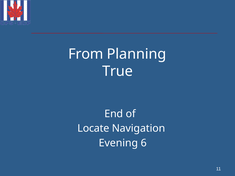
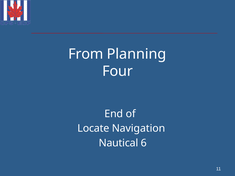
True: True -> Four
Evening: Evening -> Nautical
